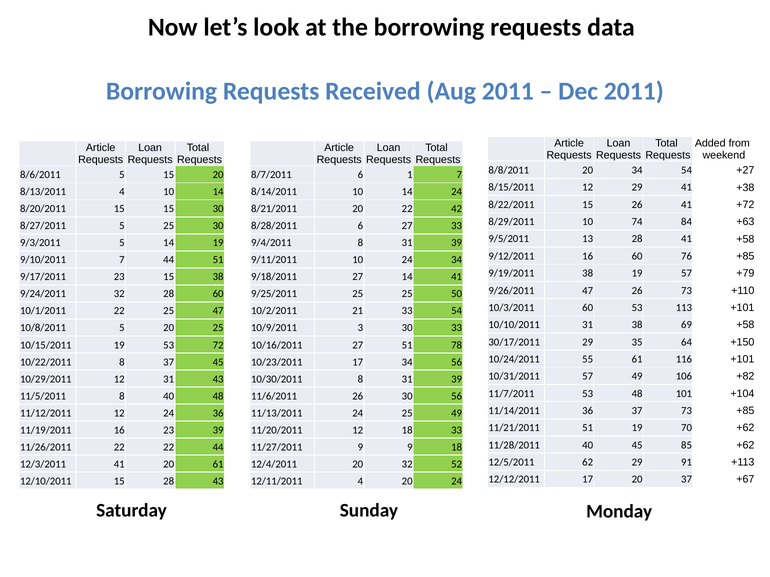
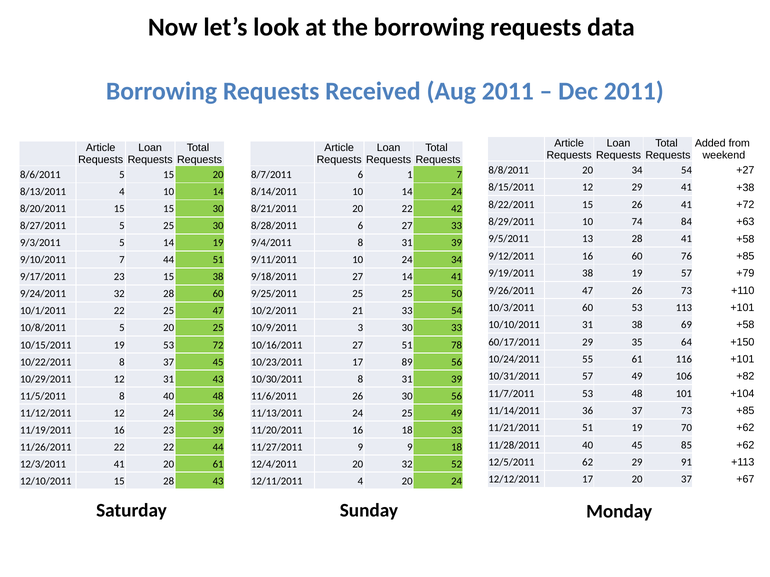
30/17/2011: 30/17/2011 -> 60/17/2011
17 34: 34 -> 89
11/20/2011 12: 12 -> 16
